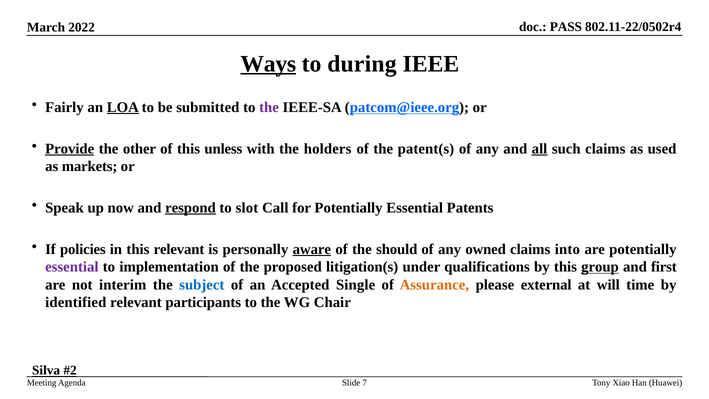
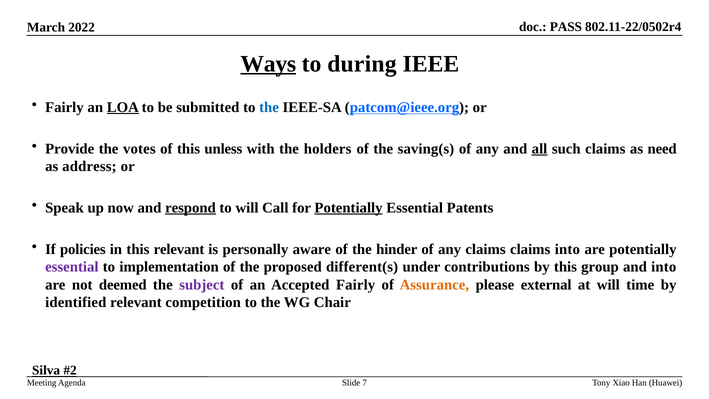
the at (269, 107) colour: purple -> blue
Provide underline: present -> none
other: other -> votes
patent(s: patent(s -> saving(s
used: used -> need
markets: markets -> address
to slot: slot -> will
Potentially at (349, 208) underline: none -> present
aware underline: present -> none
should: should -> hinder
any owned: owned -> claims
litigation(s: litigation(s -> different(s
qualifications: qualifications -> contributions
group underline: present -> none
and first: first -> into
interim: interim -> deemed
subject colour: blue -> purple
Accepted Single: Single -> Fairly
participants: participants -> competition
